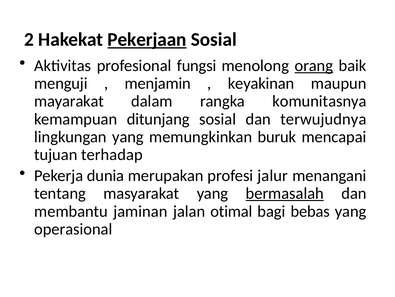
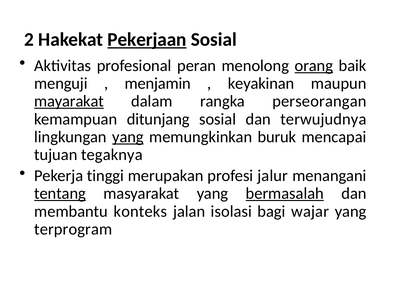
fungsi: fungsi -> peran
mayarakat underline: none -> present
komunitasnya: komunitasnya -> perseorangan
yang at (128, 137) underline: none -> present
terhadap: terhadap -> tegaknya
dunia: dunia -> tinggi
tentang underline: none -> present
jaminan: jaminan -> konteks
otimal: otimal -> isolasi
bebas: bebas -> wajar
operasional: operasional -> terprogram
